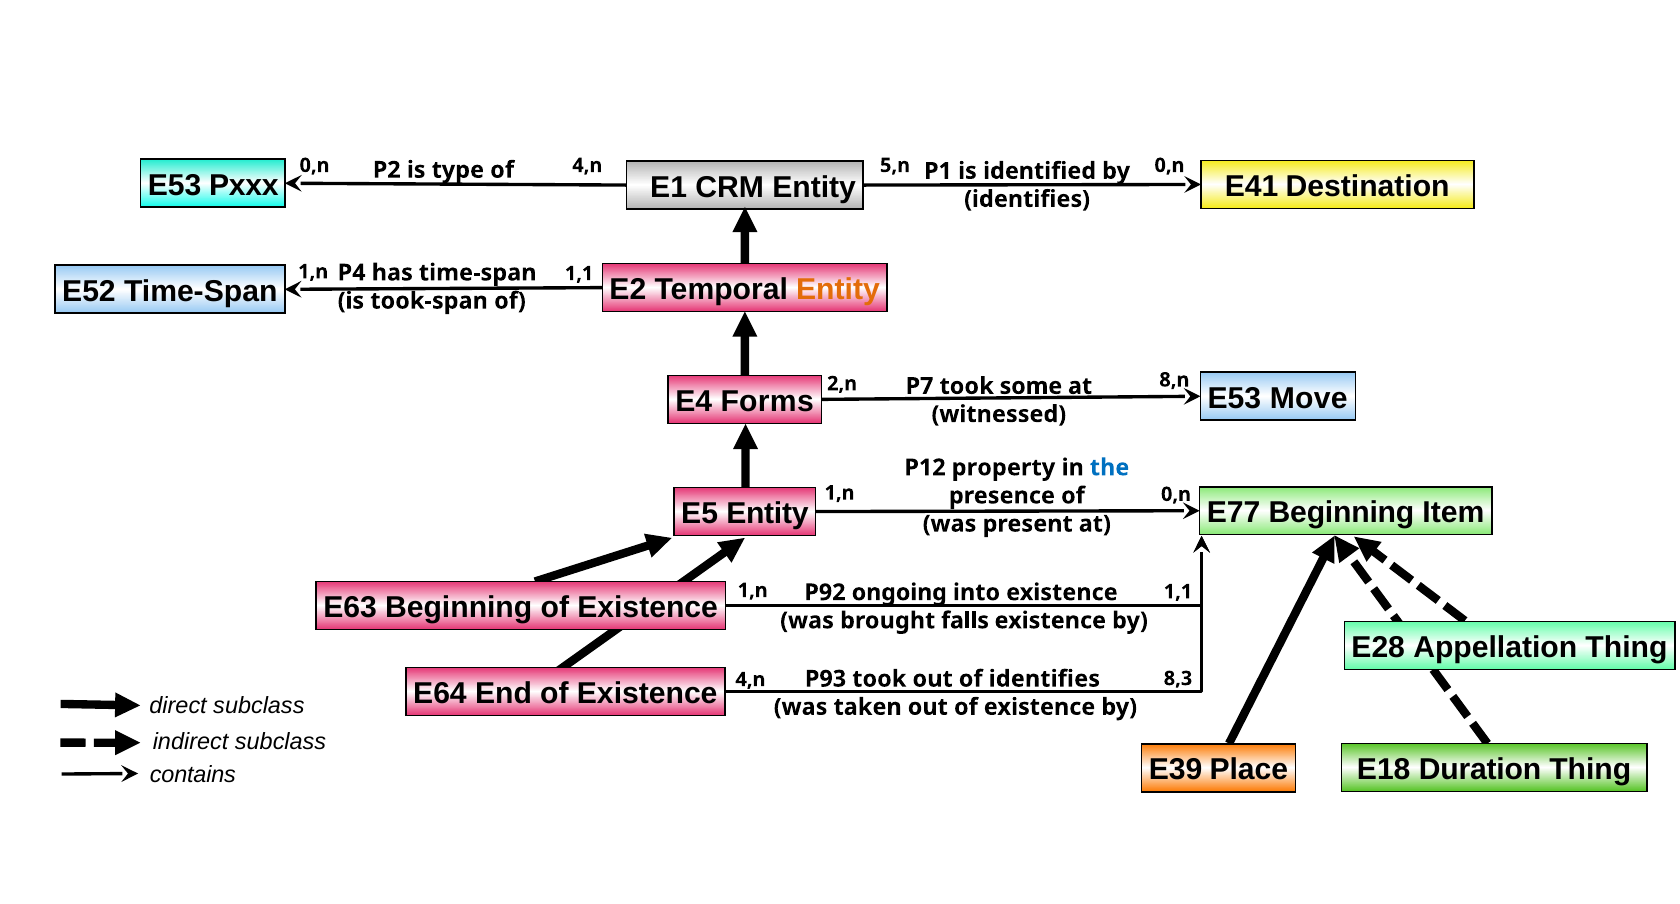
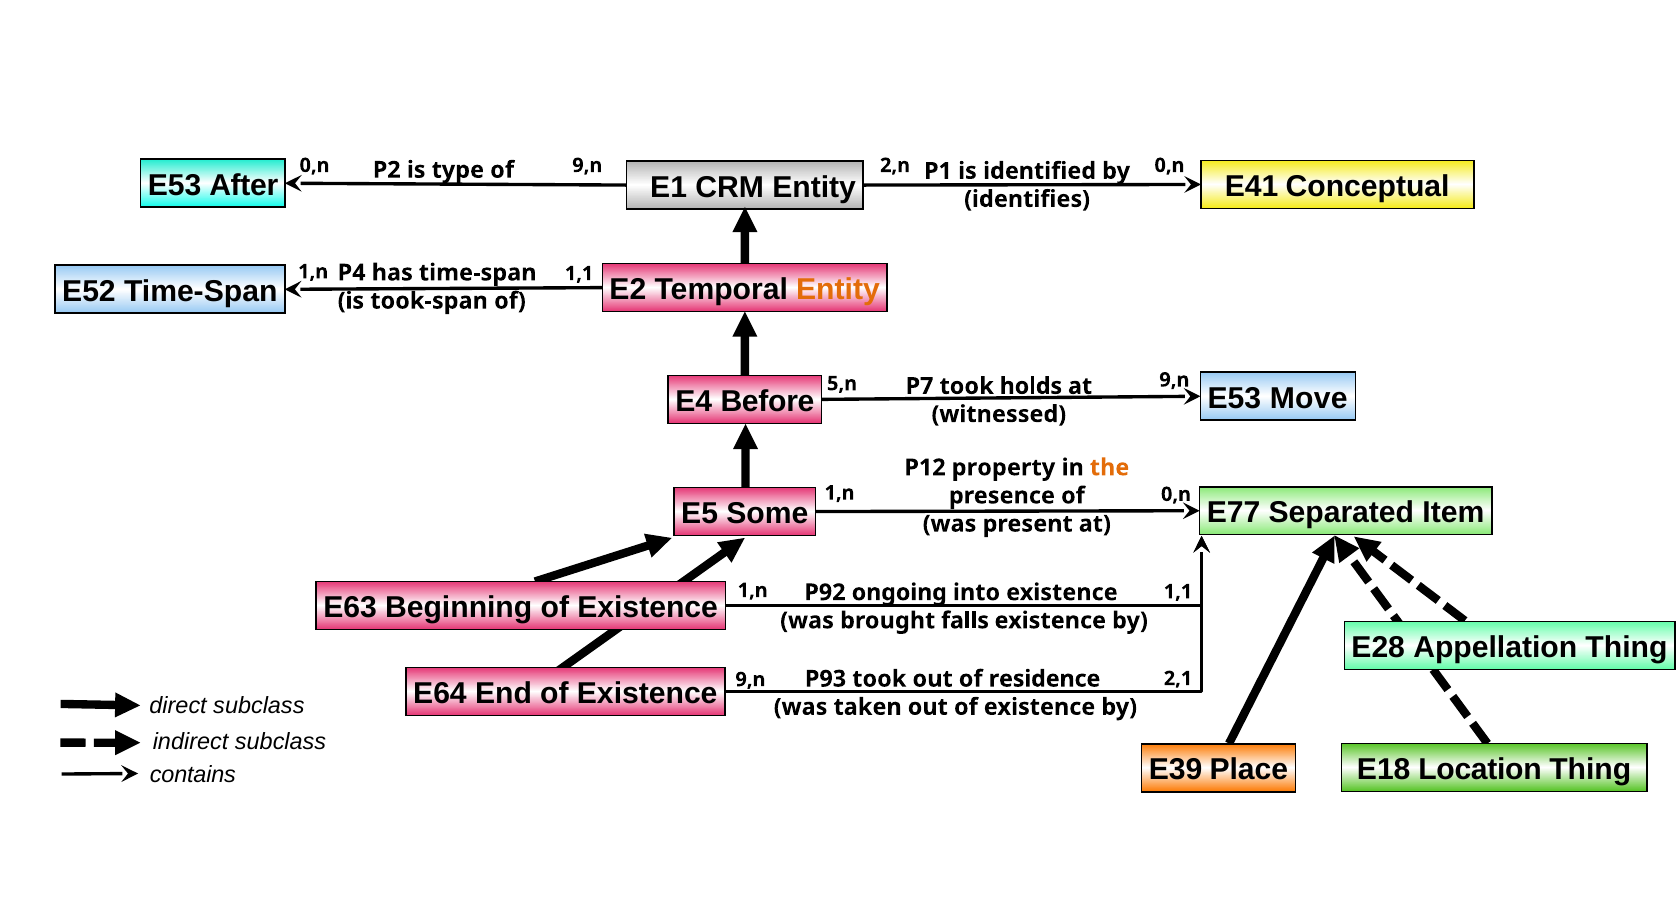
0,n 4,n: 4,n -> 9,n
5,n: 5,n -> 2,n
Pxxx: Pxxx -> After
Destination: Destination -> Conceptual
8,n at (1174, 380): 8,n -> 9,n
2,n: 2,n -> 5,n
some: some -> holds
Forms: Forms -> Before
the colour: blue -> orange
E77 Beginning: Beginning -> Separated
E5 Entity: Entity -> Some
of identifies: identifies -> residence
8,3: 8,3 -> 2,1
4,n at (750, 679): 4,n -> 9,n
Duration: Duration -> Location
